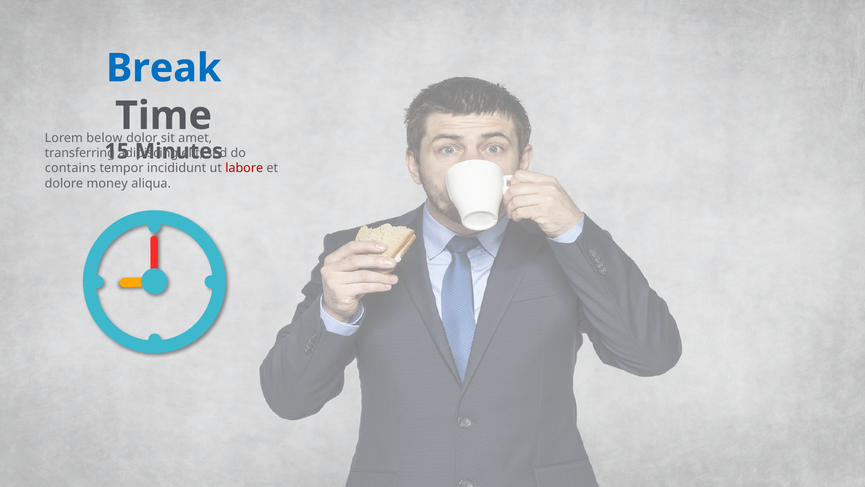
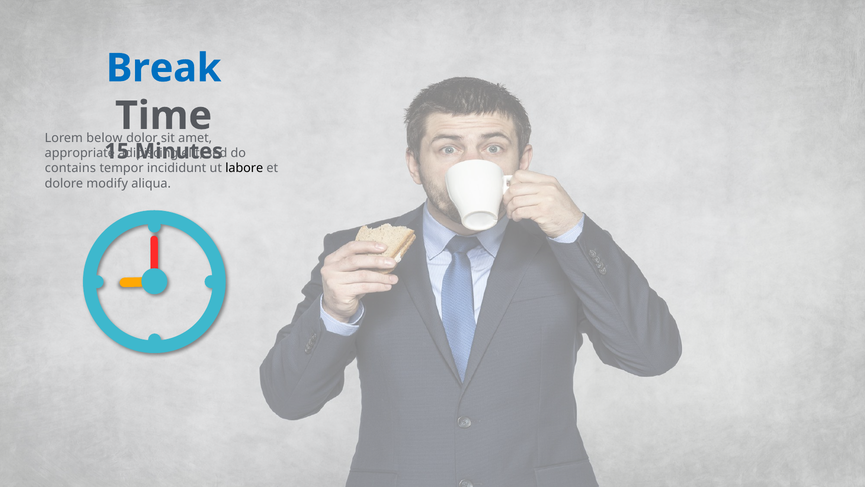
transferring: transferring -> appropriate
labore colour: red -> black
money: money -> modify
